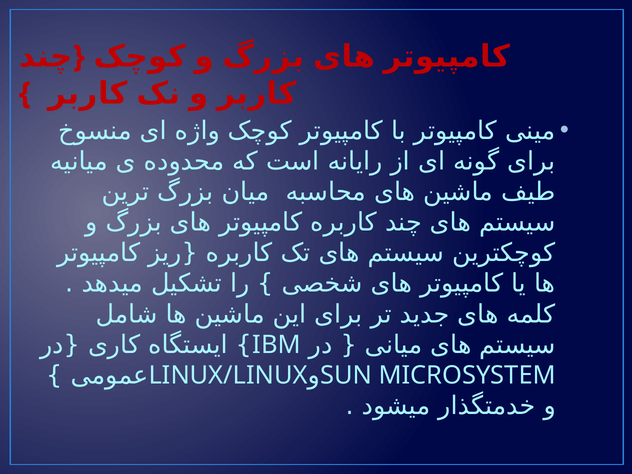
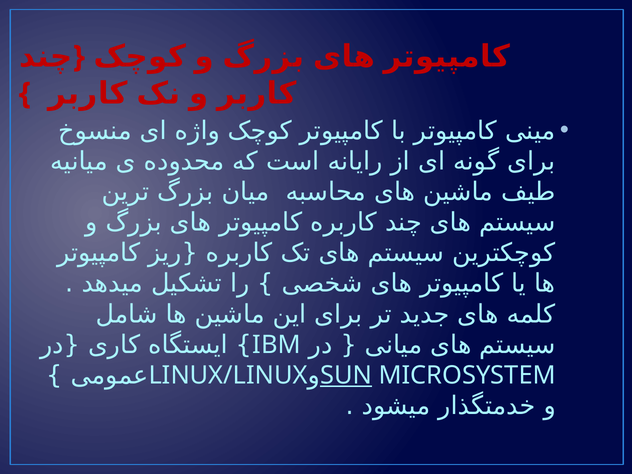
SUN underline: none -> present
